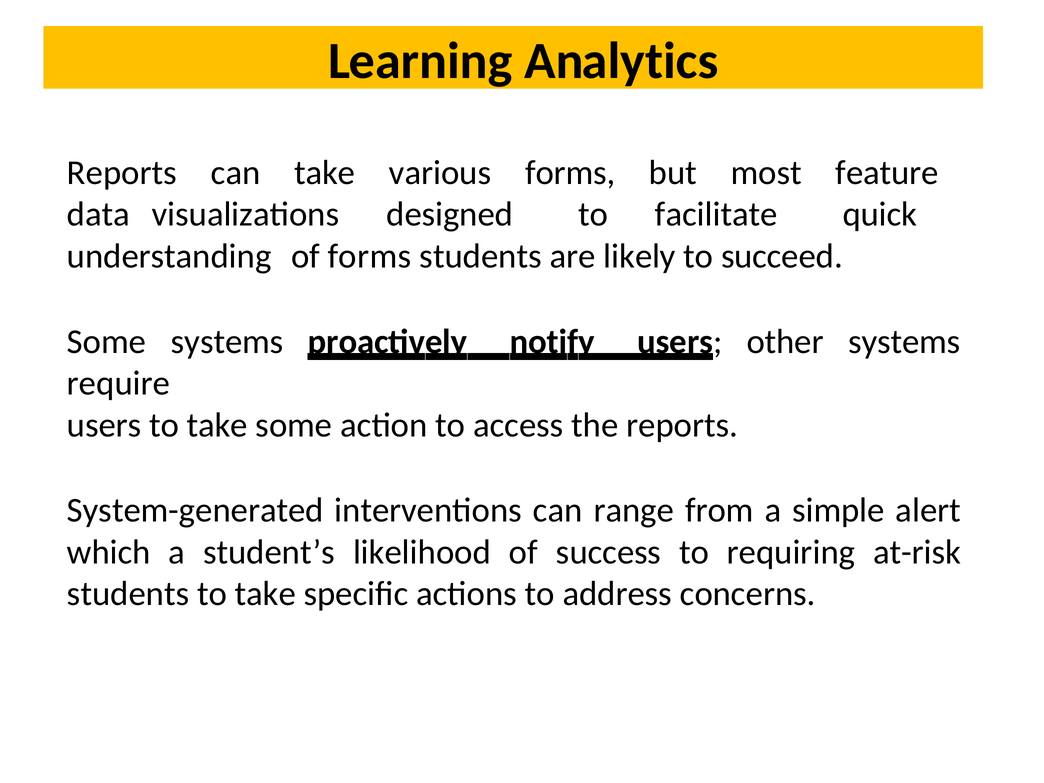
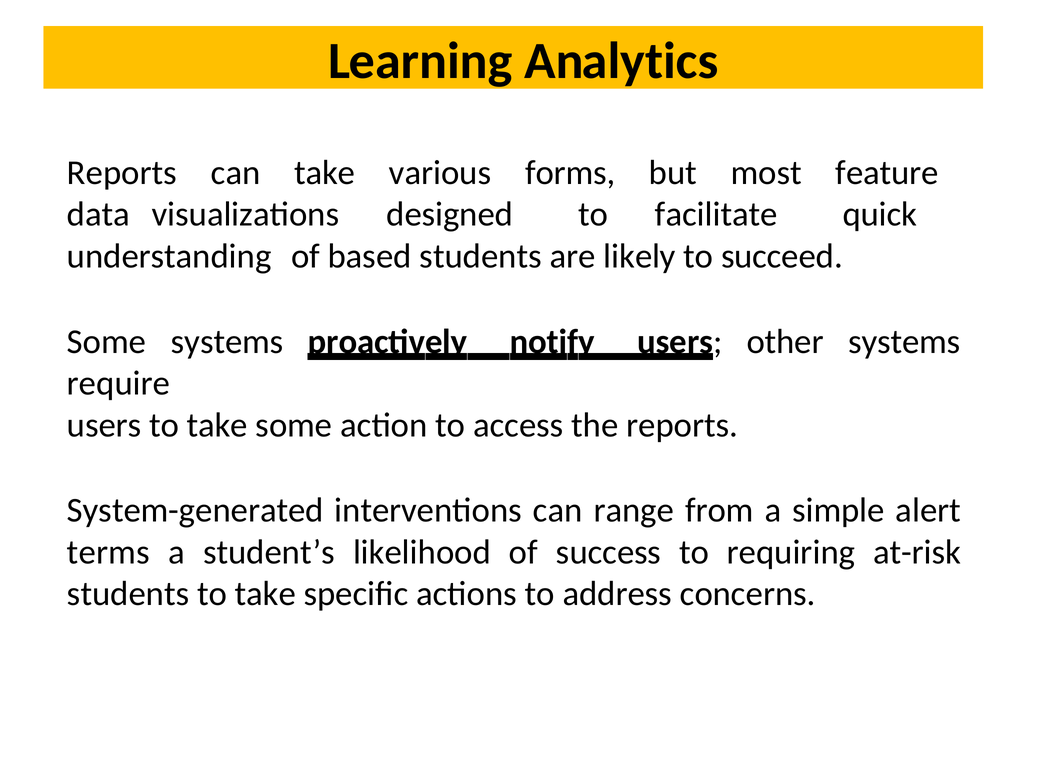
of forms: forms -> based
which: which -> terms
